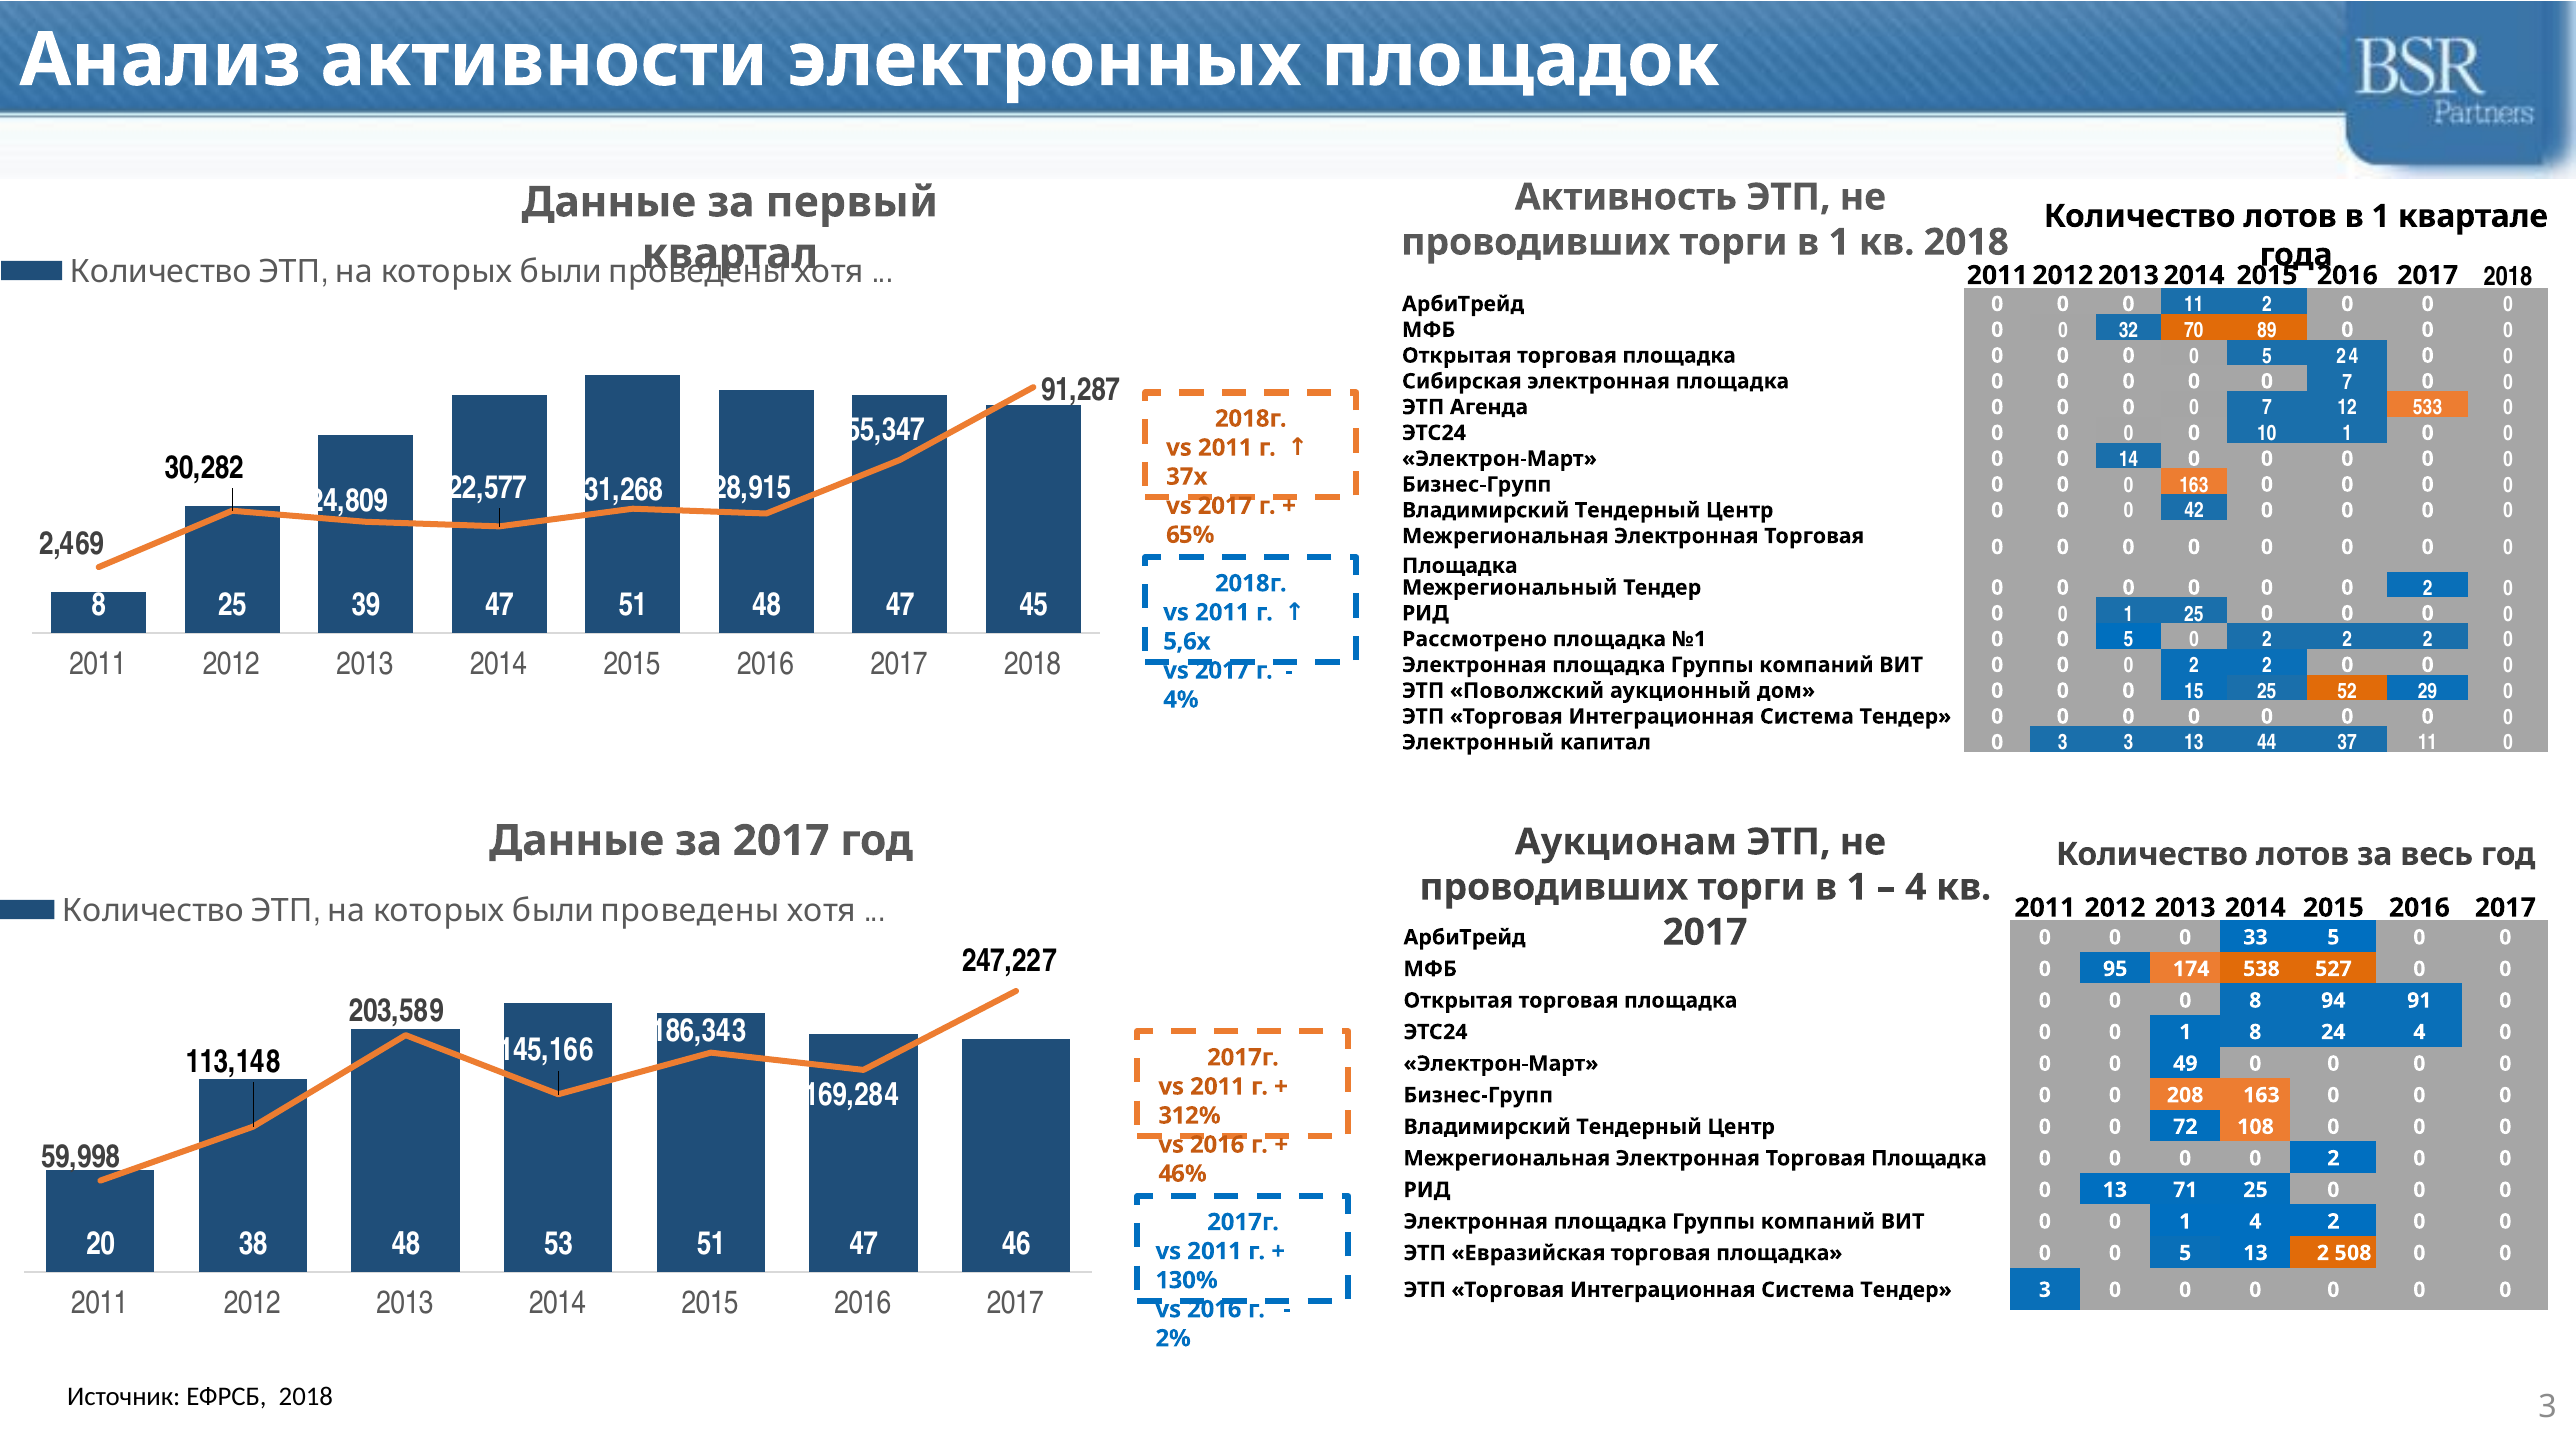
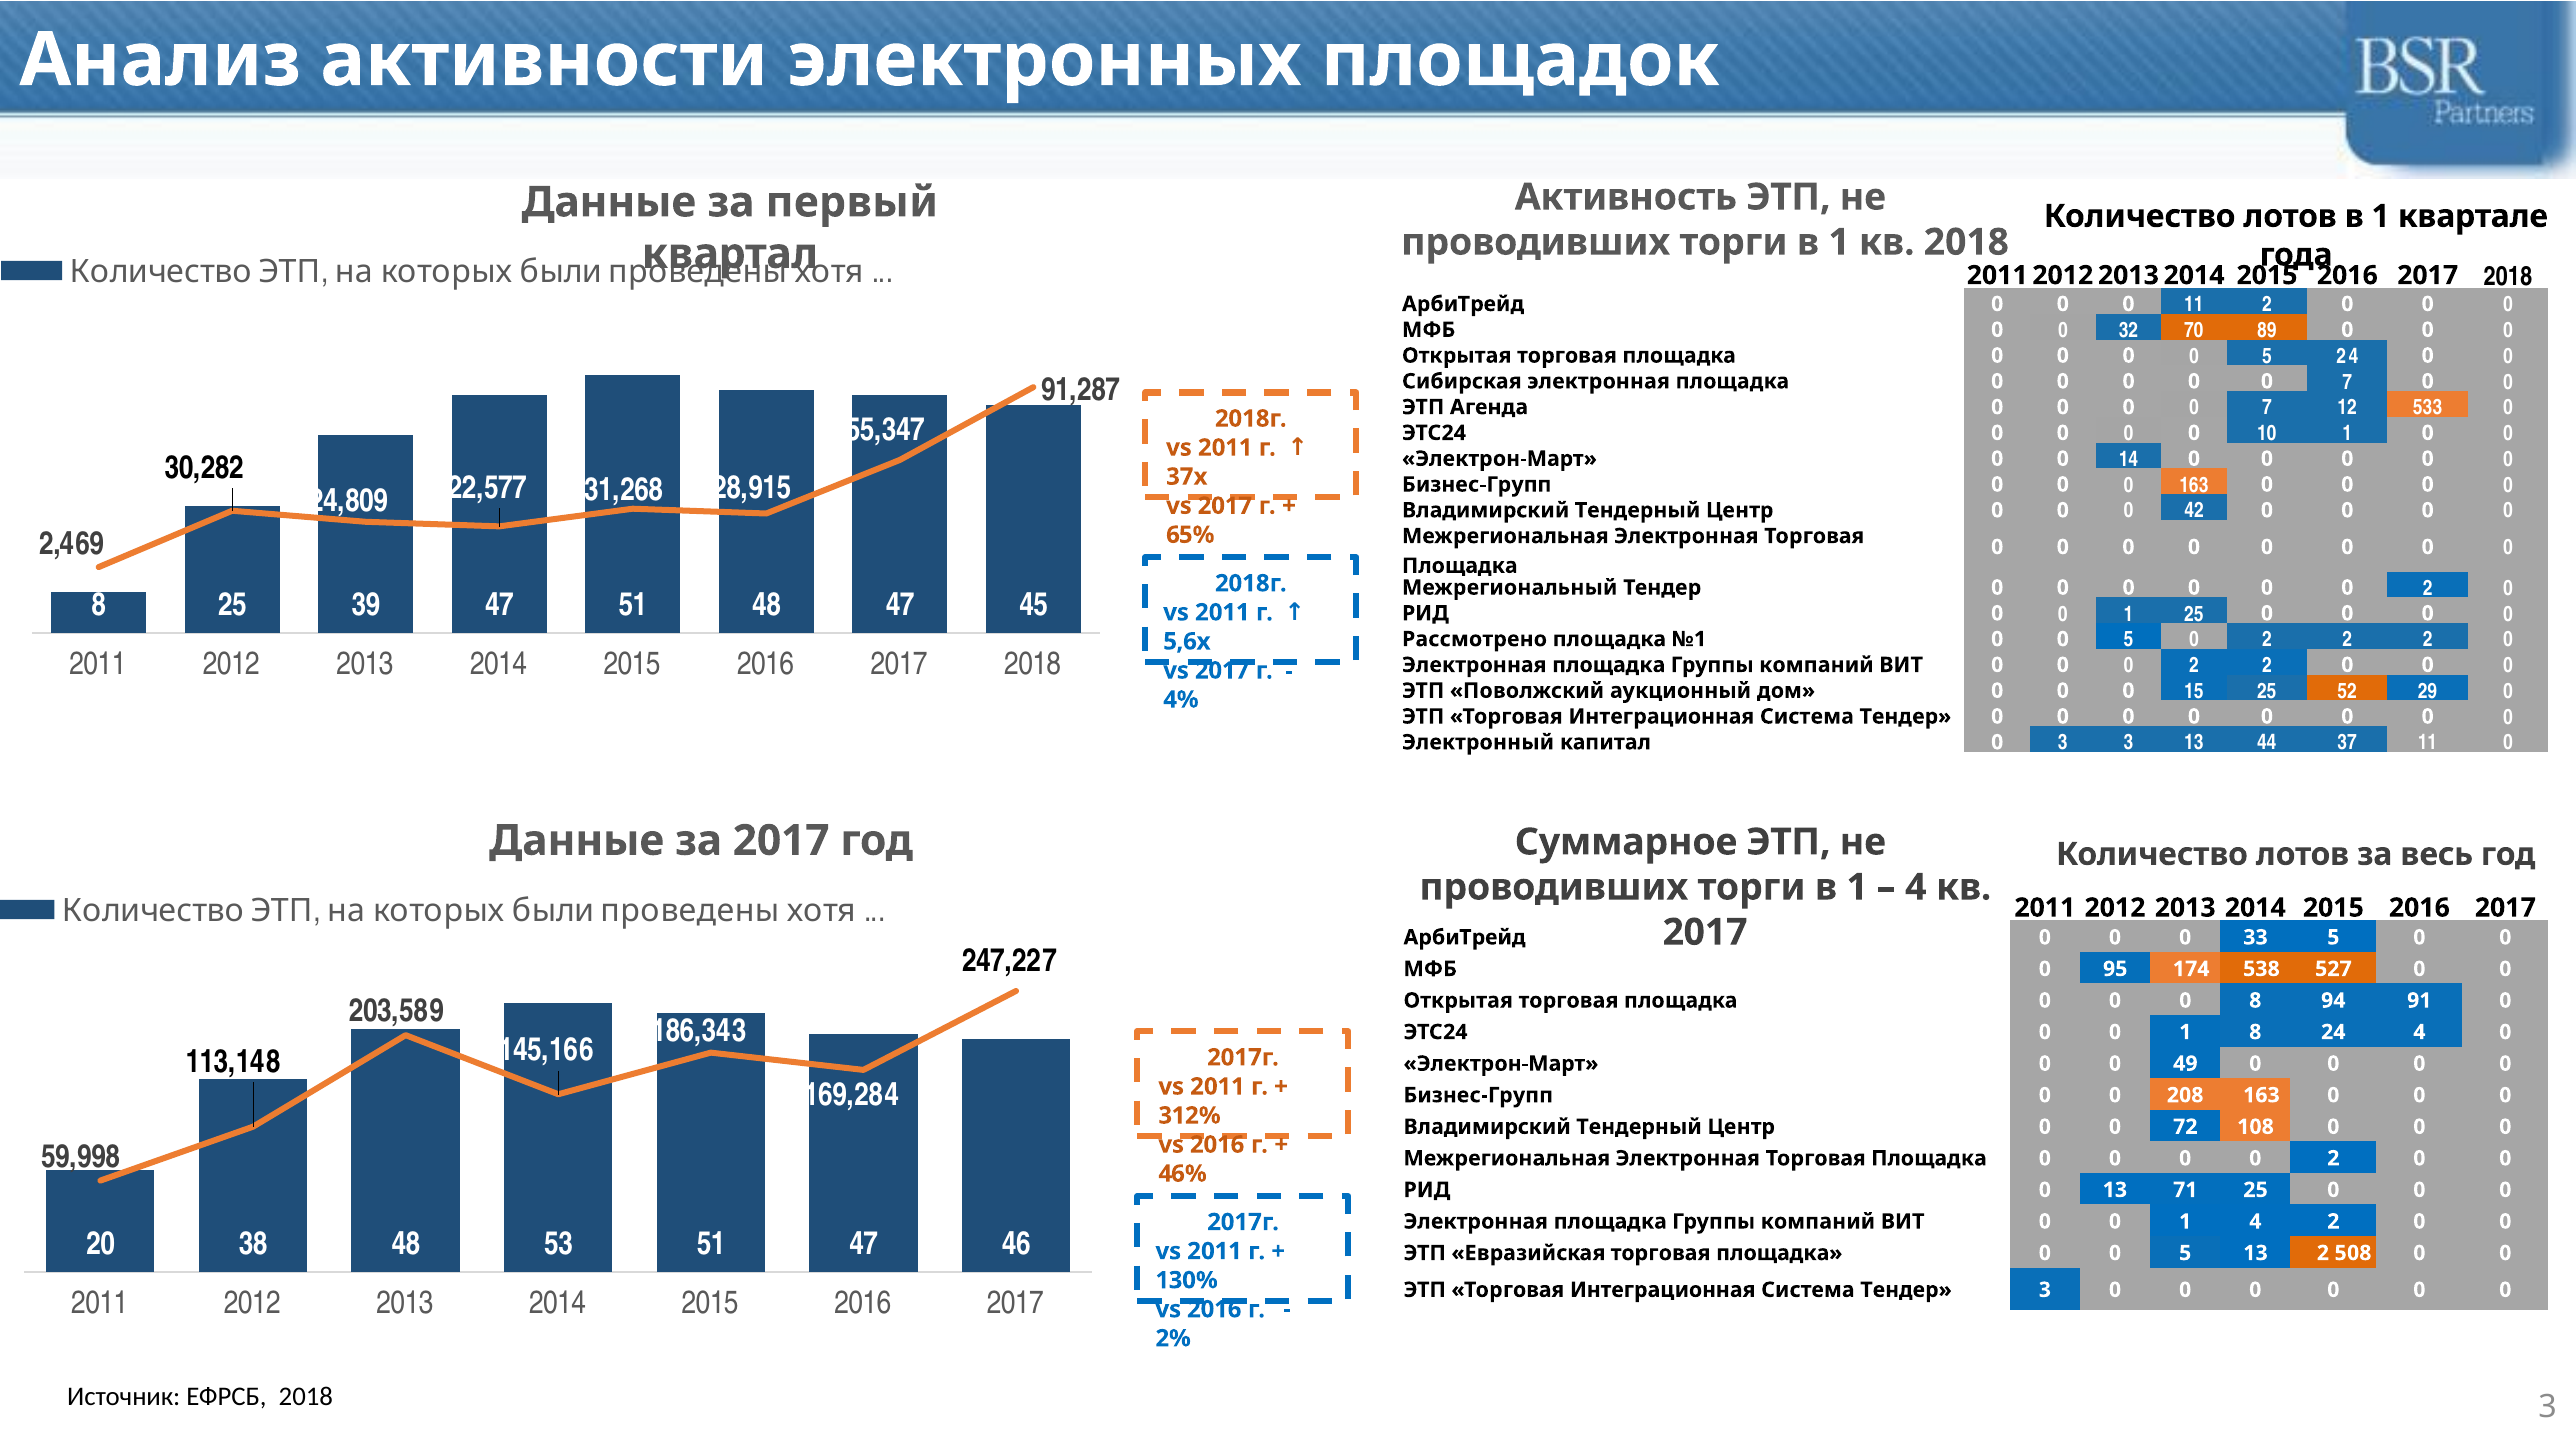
Аукционам: Аукционам -> Суммарное
